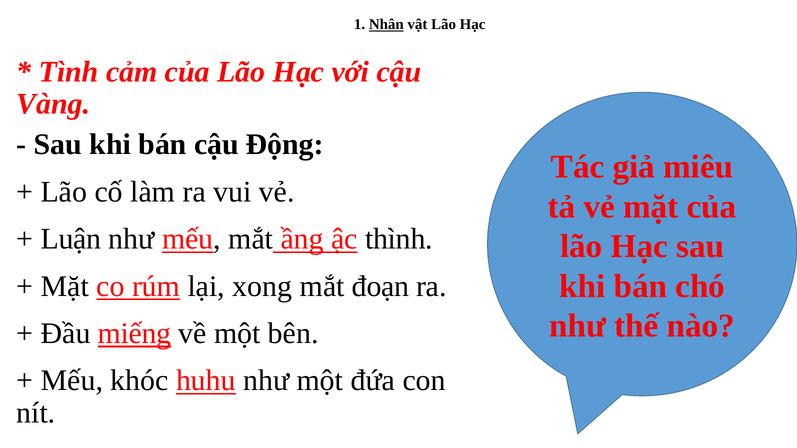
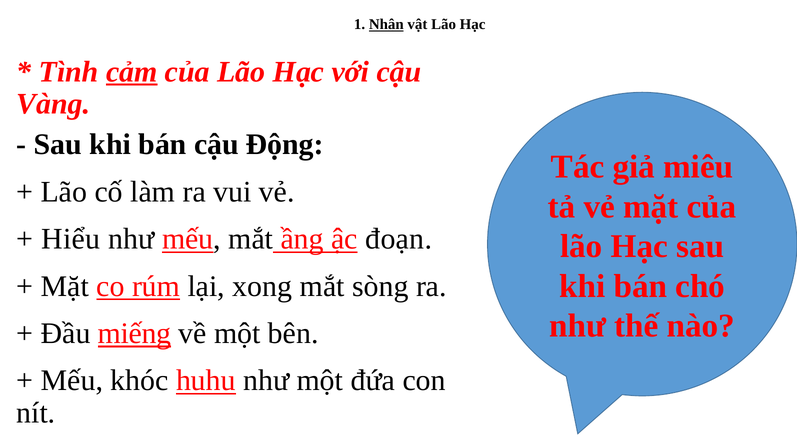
cảm underline: none -> present
Luận: Luận -> Hiểu
thình: thình -> đoạn
đoạn: đoạn -> sòng
